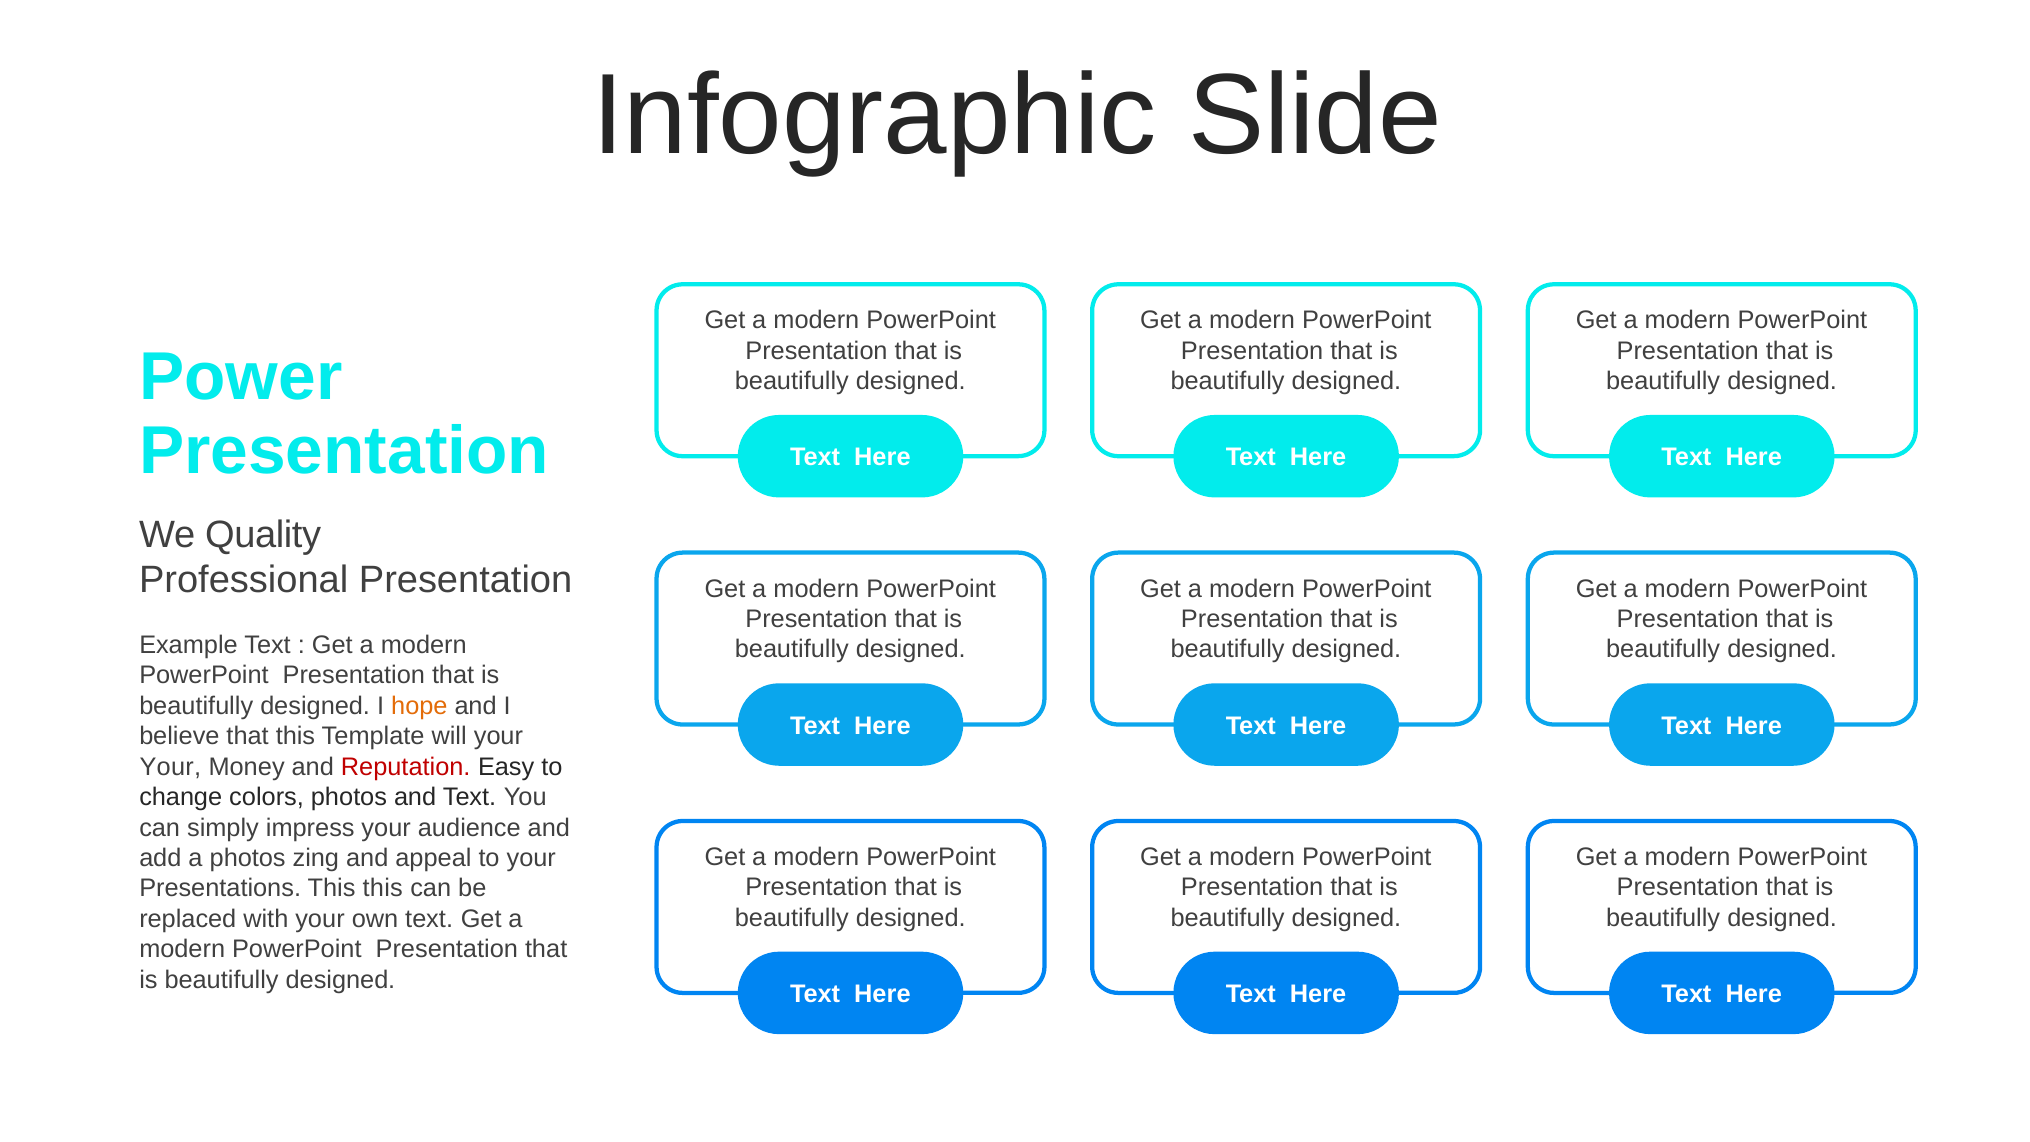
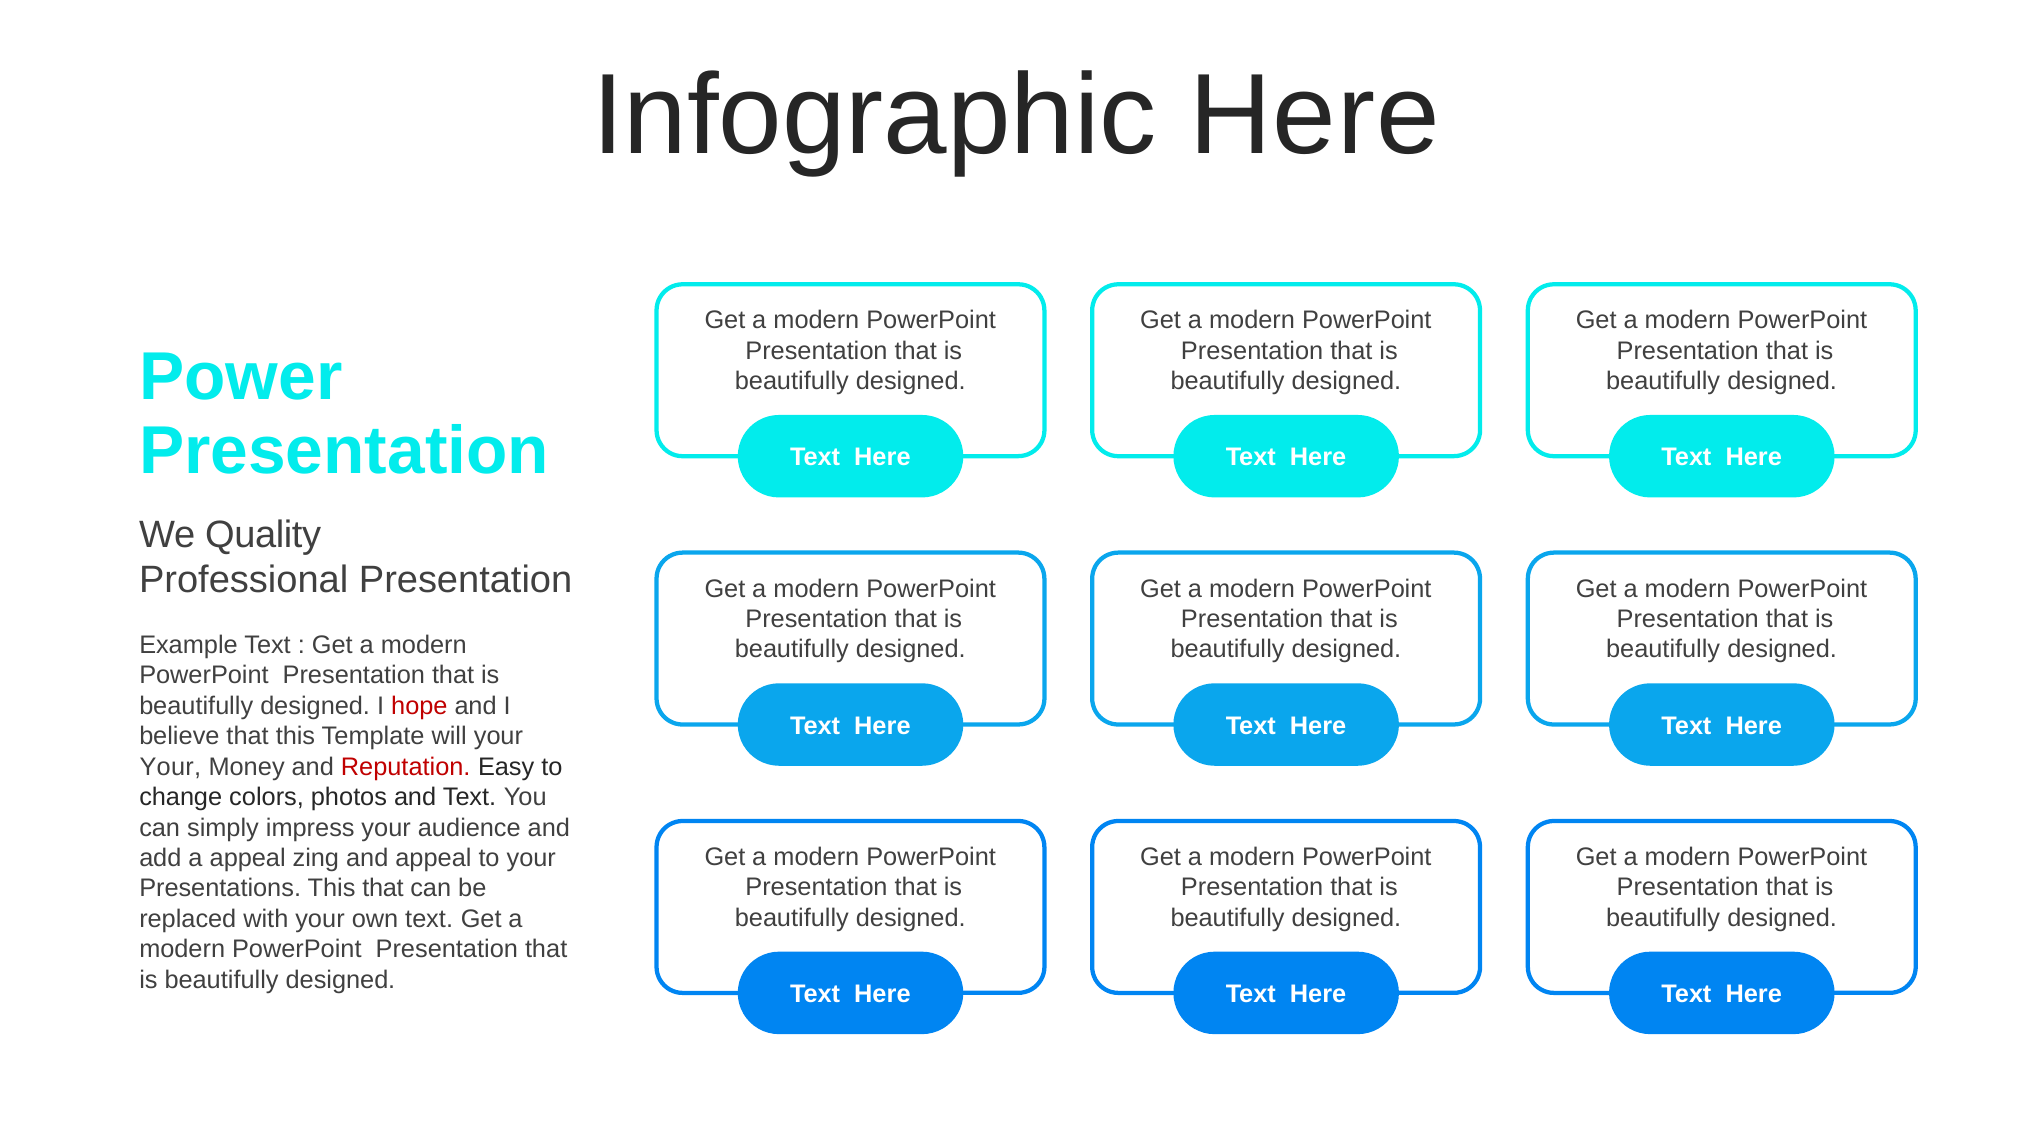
Infographic Slide: Slide -> Here
hope colour: orange -> red
a photos: photos -> appeal
This this: this -> that
